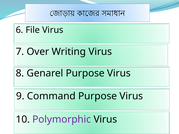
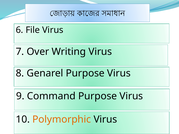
Polymorphic colour: purple -> orange
